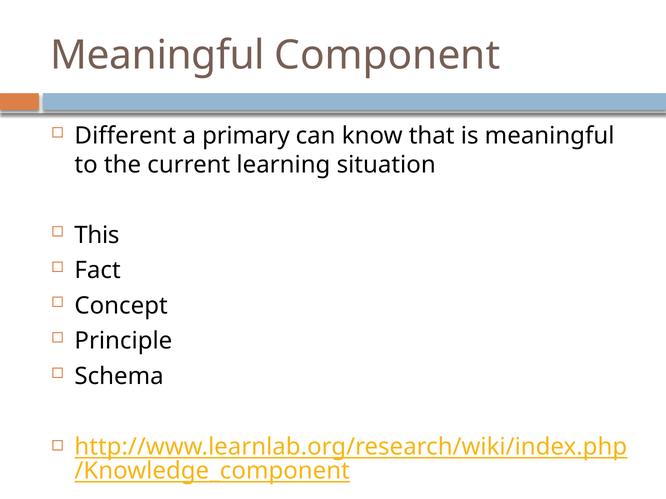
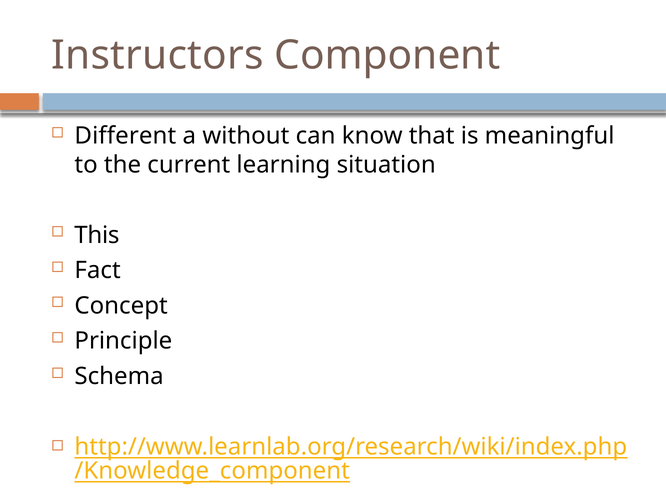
Meaningful at (158, 56): Meaningful -> Instructors
primary: primary -> without
